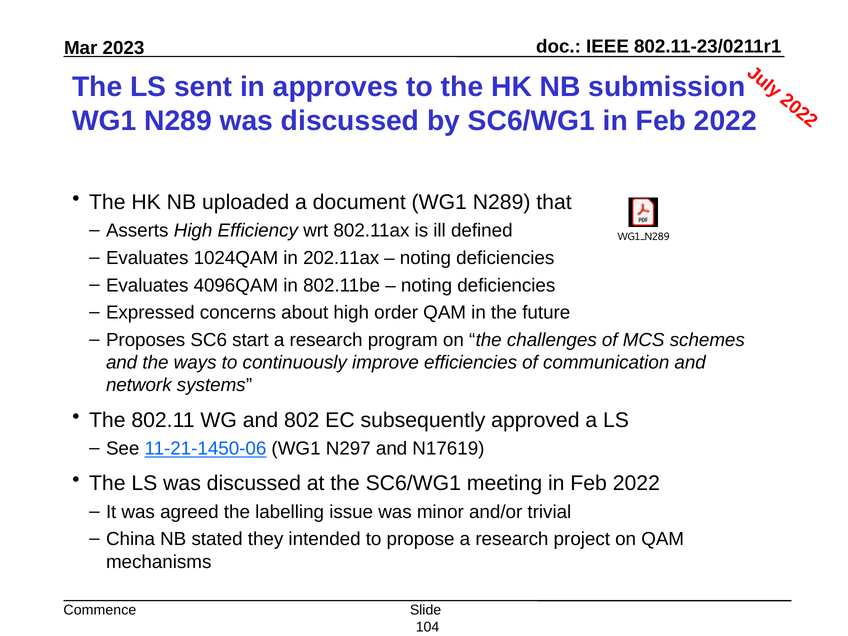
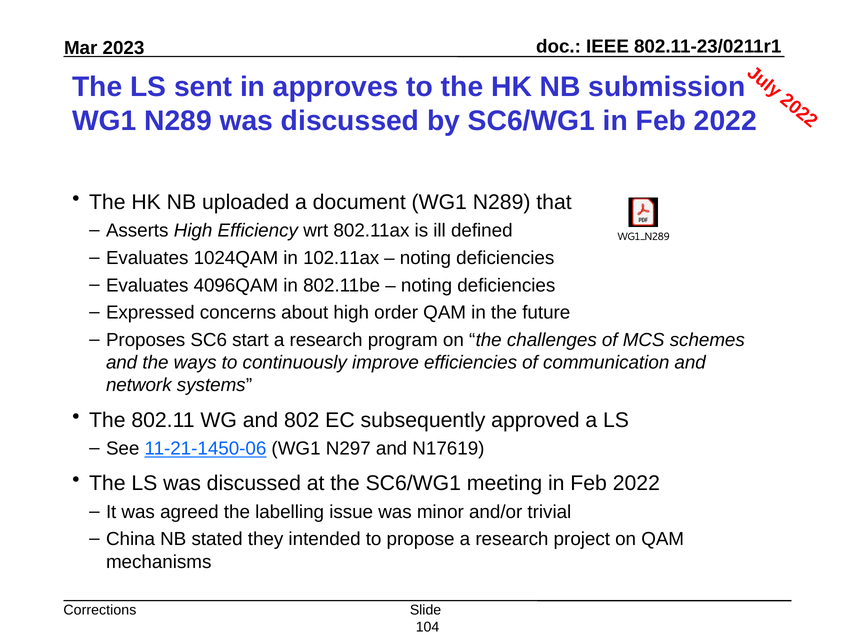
202.11ax: 202.11ax -> 102.11ax
Commence: Commence -> Corrections
